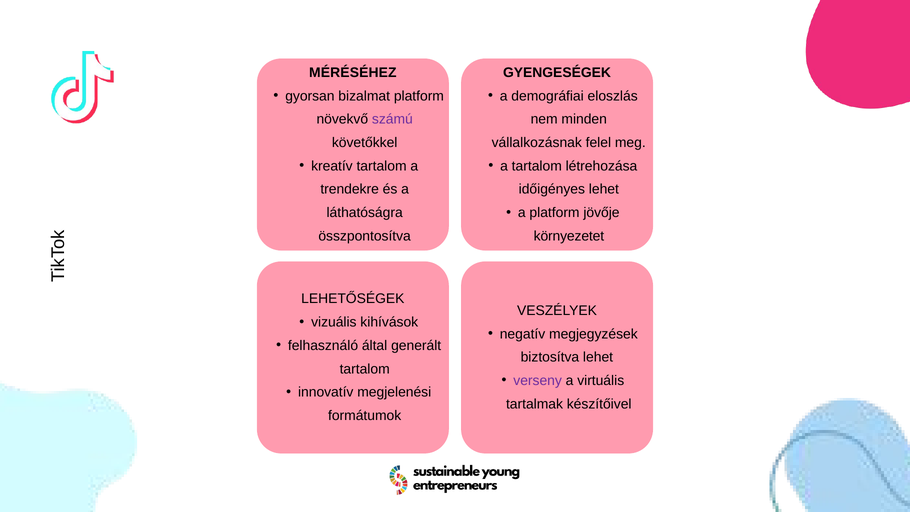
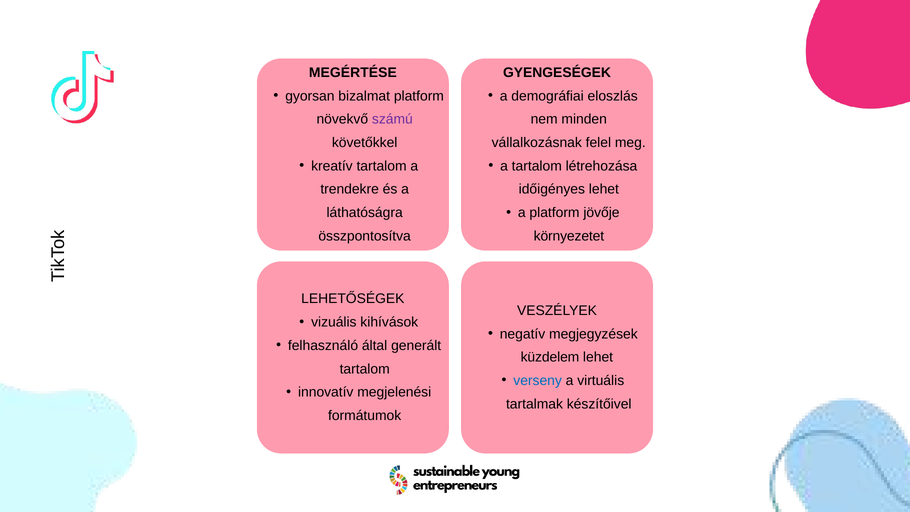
MÉRÉSÉHEZ: MÉRÉSÉHEZ -> MEGÉRTÉSE
biztosítva: biztosítva -> küzdelem
verseny colour: purple -> blue
